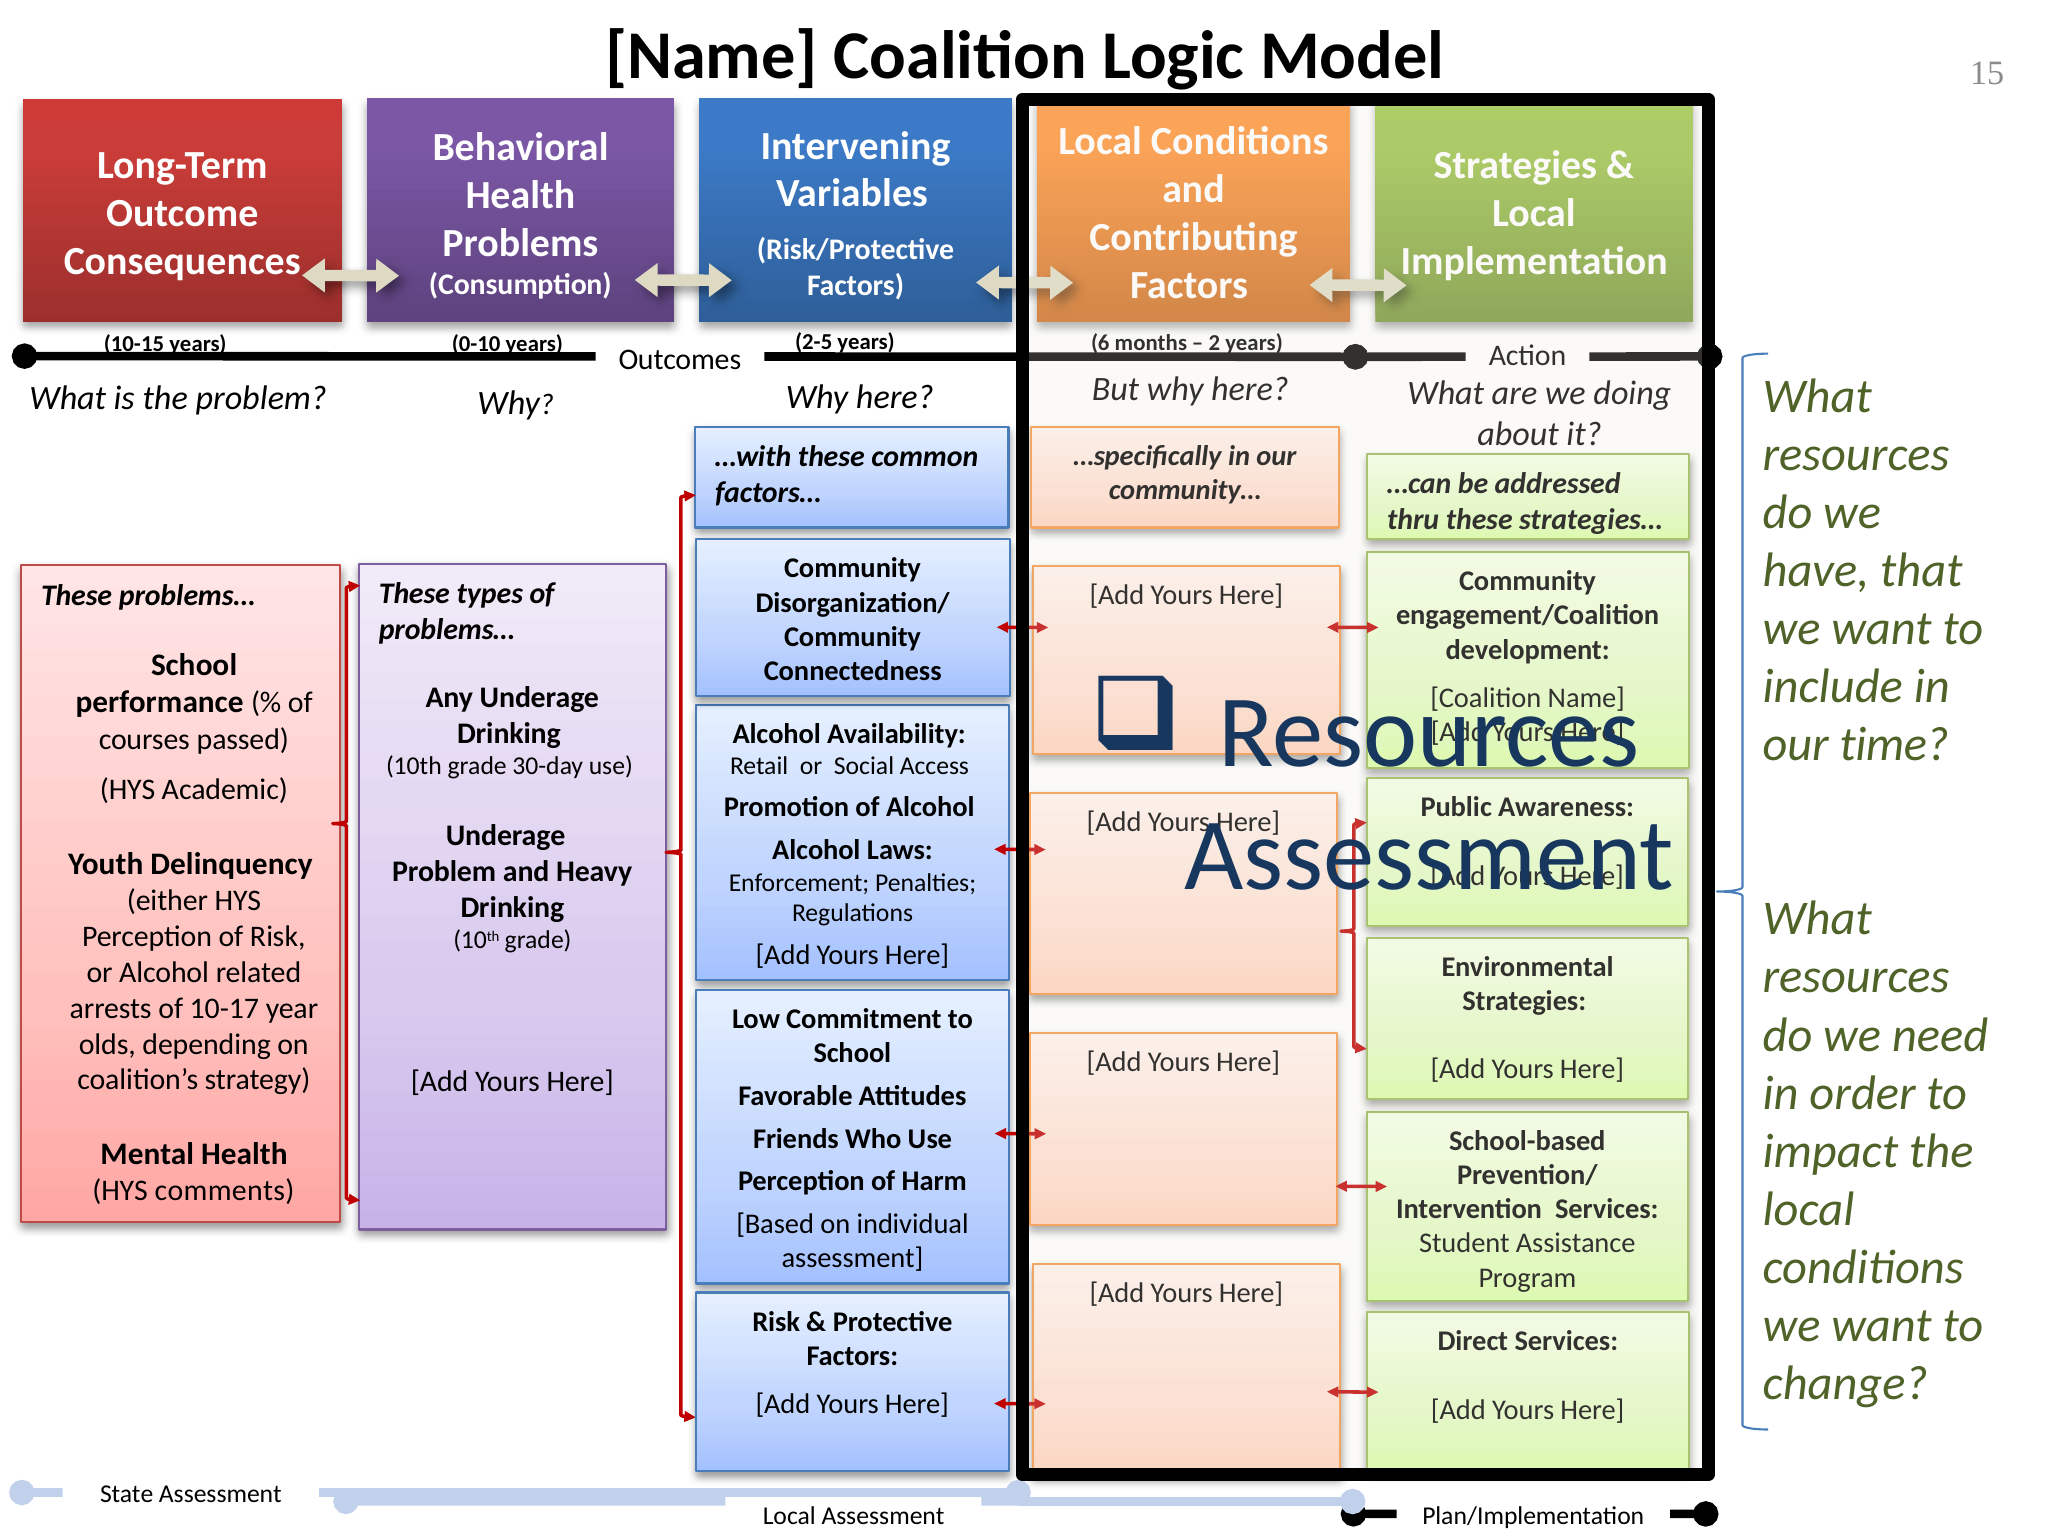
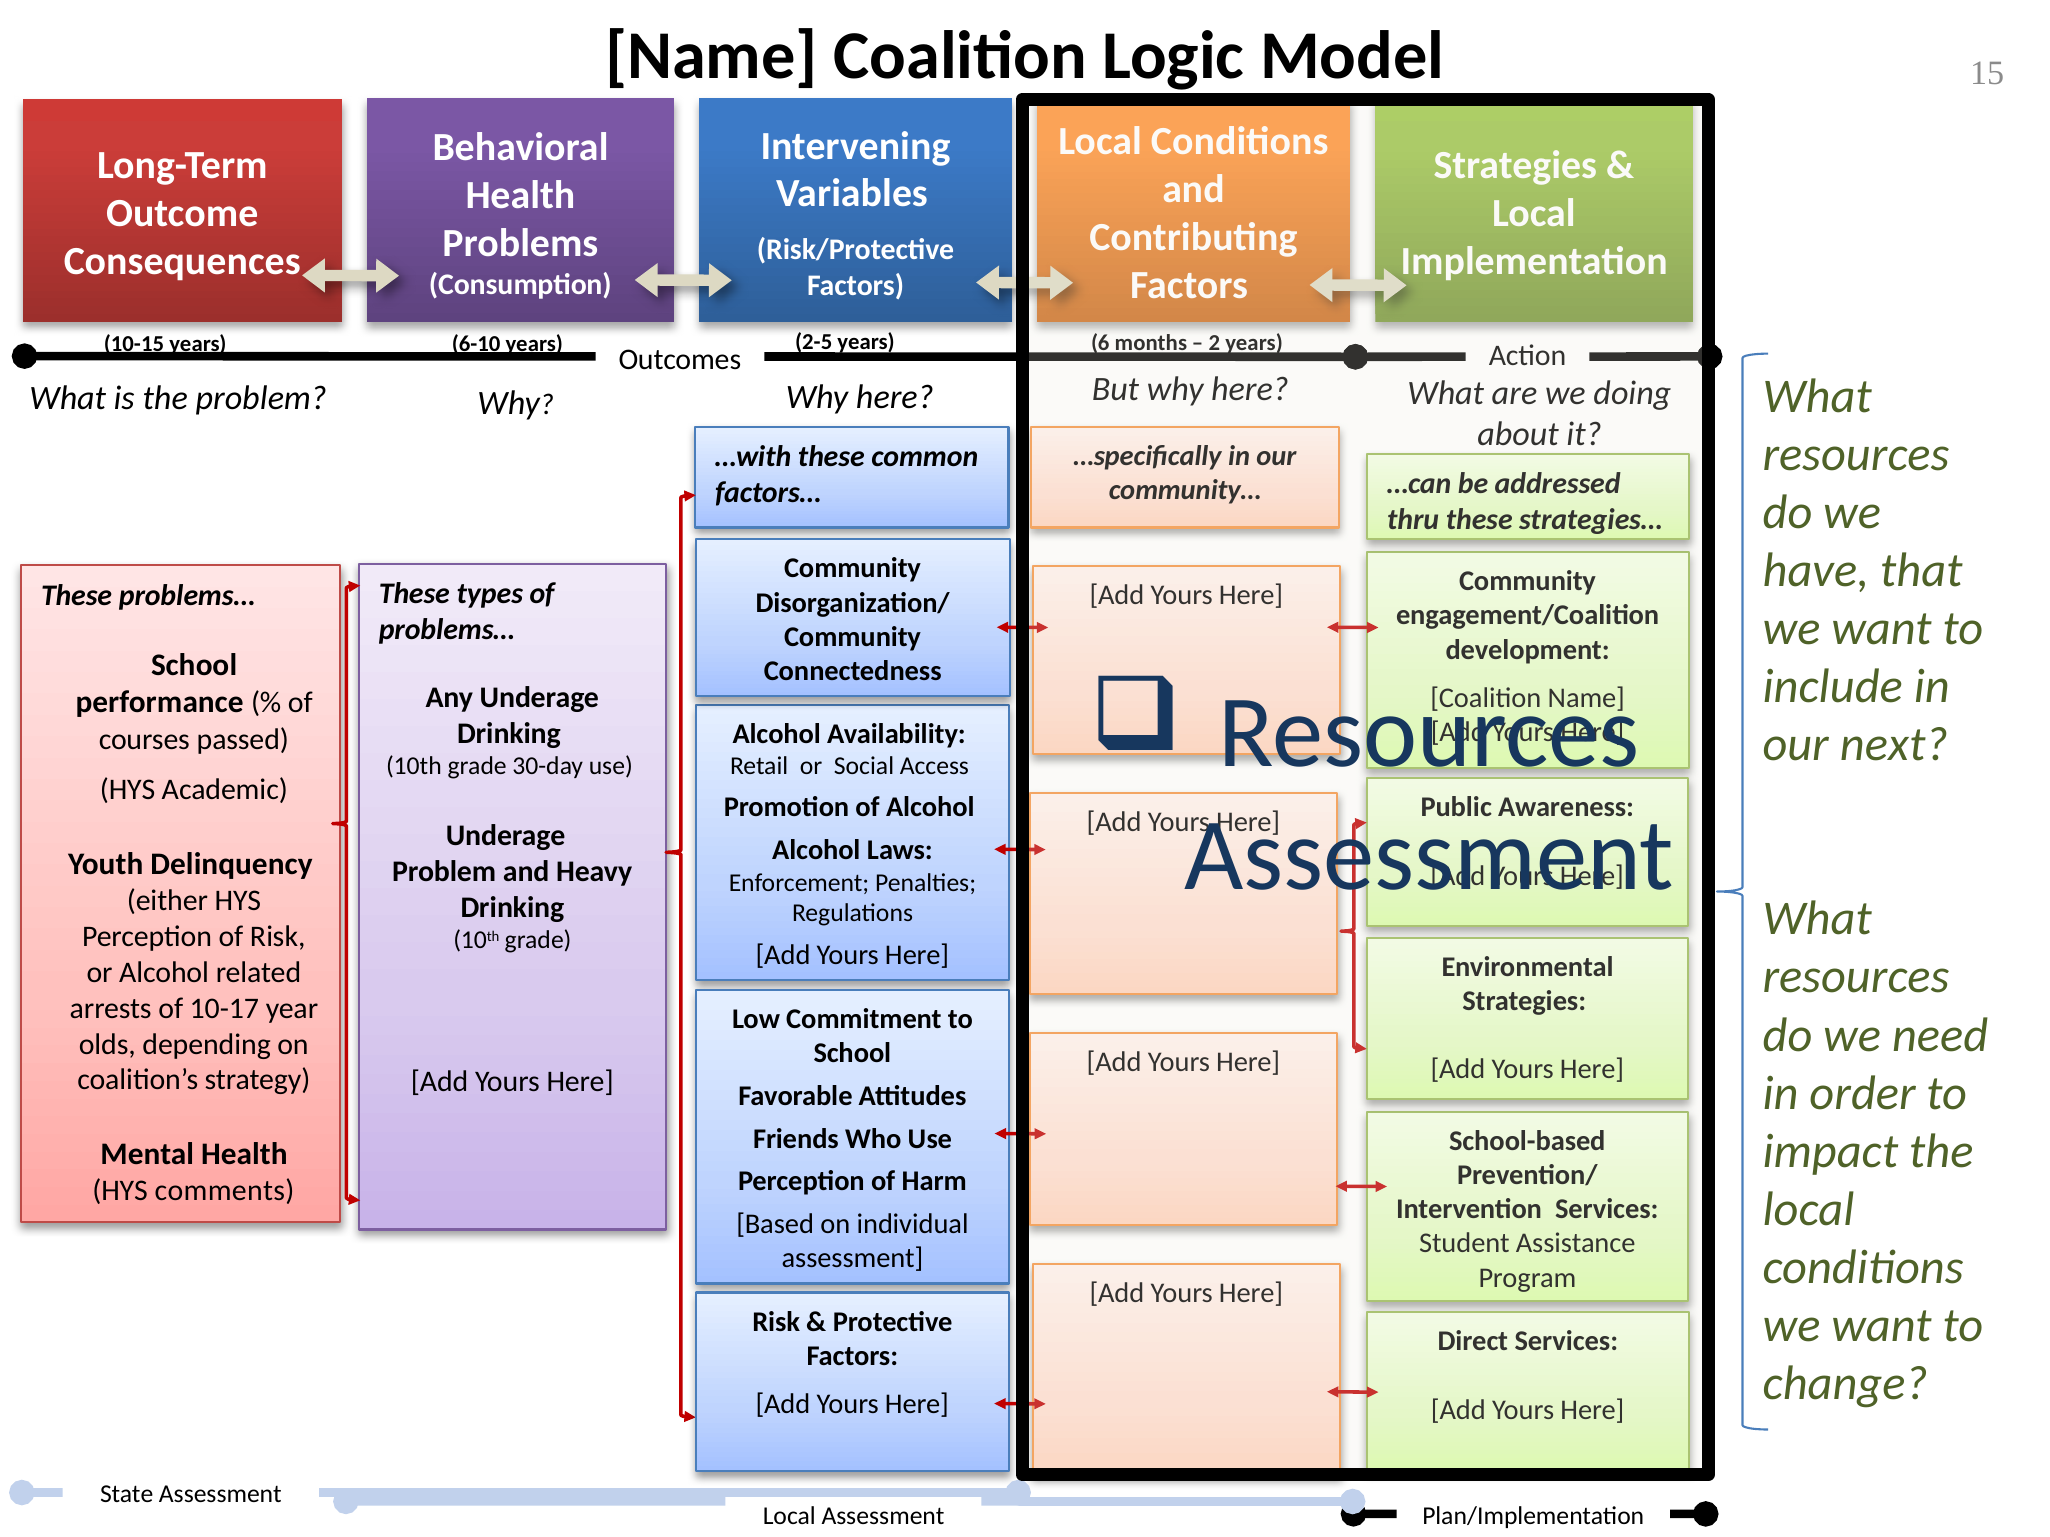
0-10: 0-10 -> 6-10
time: time -> next
